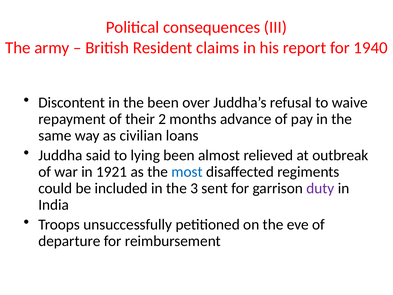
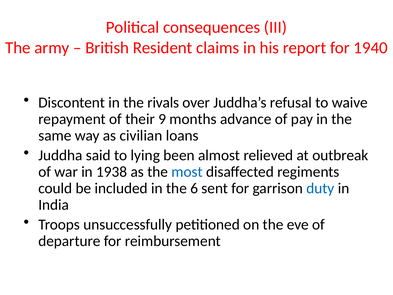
the been: been -> rivals
2: 2 -> 9
1921: 1921 -> 1938
3: 3 -> 6
duty colour: purple -> blue
